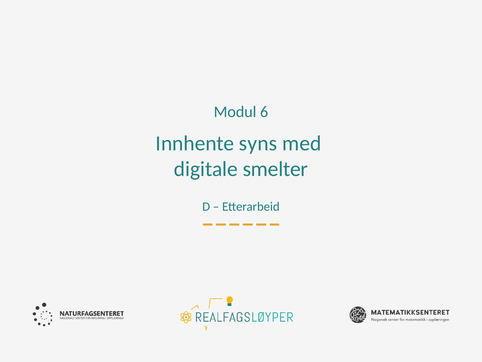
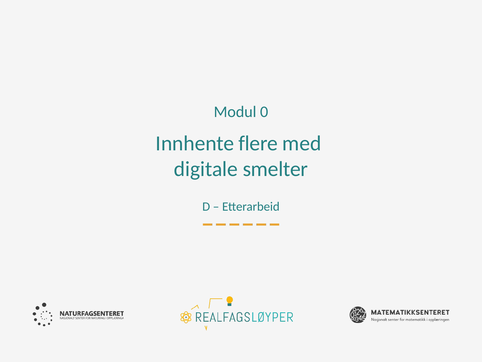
6: 6 -> 0
syns: syns -> flere
